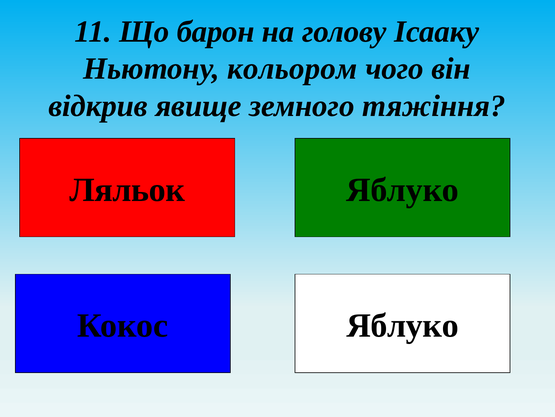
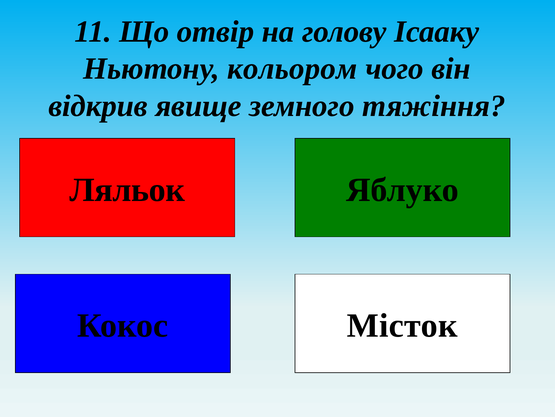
барон: барон -> отвір
Кокос Яблуко: Яблуко -> Місток
